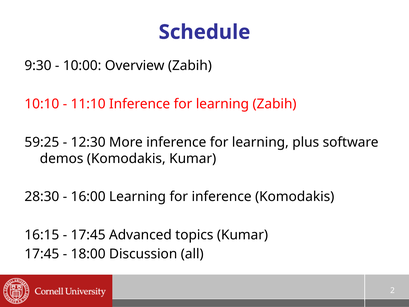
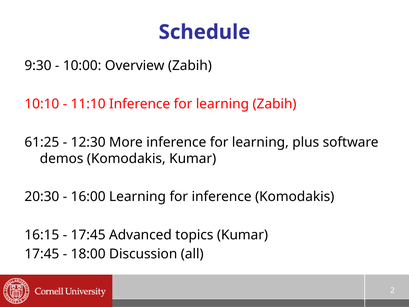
59:25: 59:25 -> 61:25
28:30: 28:30 -> 20:30
